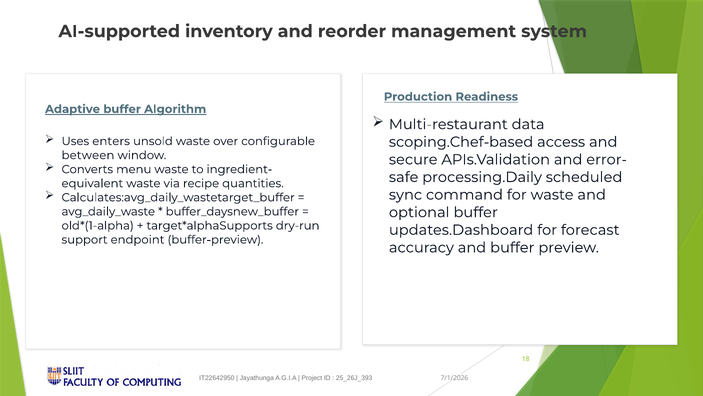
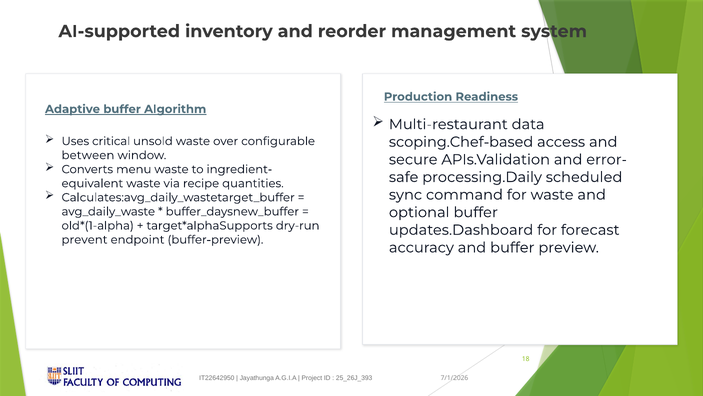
enters: enters -> critical
support: support -> prevent
